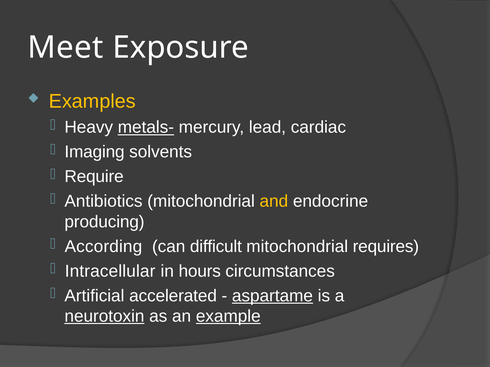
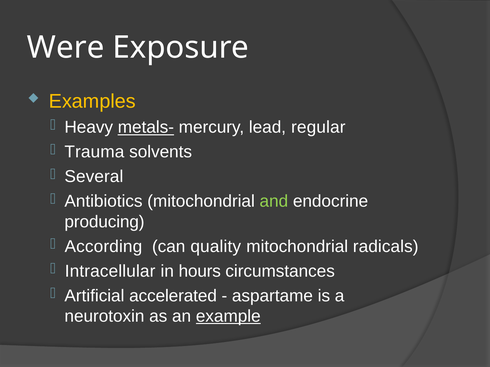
Meet: Meet -> Were
cardiac: cardiac -> regular
Imaging: Imaging -> Trauma
Require: Require -> Several
and colour: yellow -> light green
difficult: difficult -> quality
requires: requires -> radicals
aspartame underline: present -> none
neurotoxin underline: present -> none
